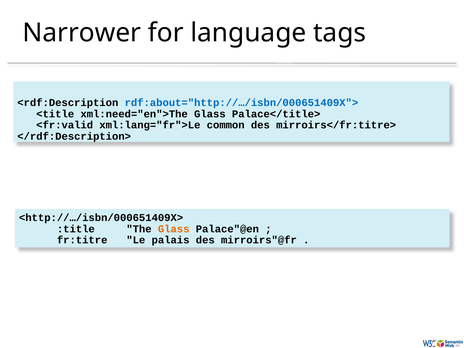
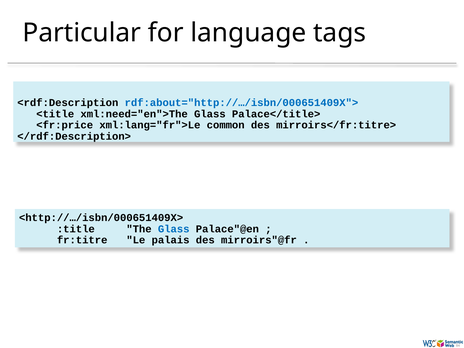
Narrower: Narrower -> Particular
<fr:valid: <fr:valid -> <fr:price
Glass at (174, 229) colour: orange -> blue
